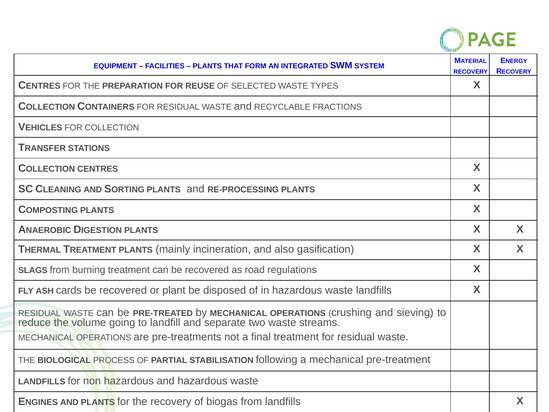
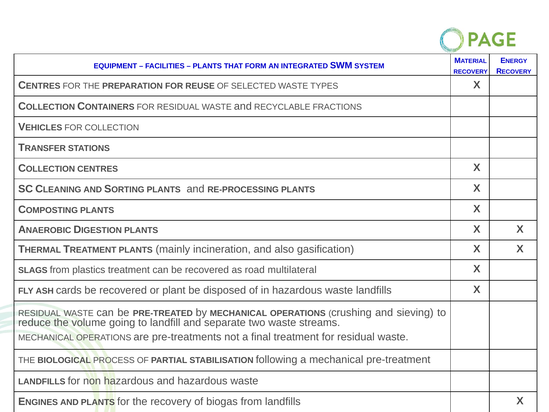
burning: burning -> plastics
regulations: regulations -> multilateral
